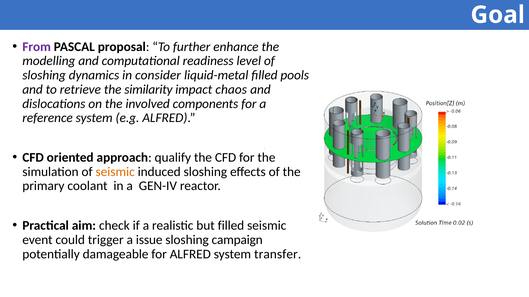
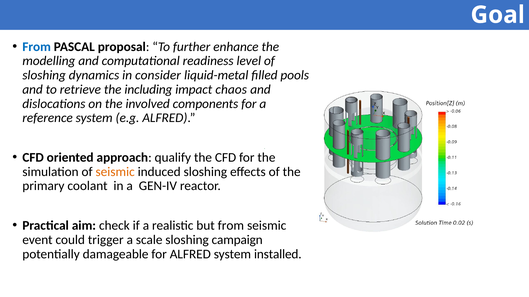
From at (37, 47) colour: purple -> blue
similarity: similarity -> including
but filled: filled -> from
issue: issue -> scale
transfer: transfer -> installed
